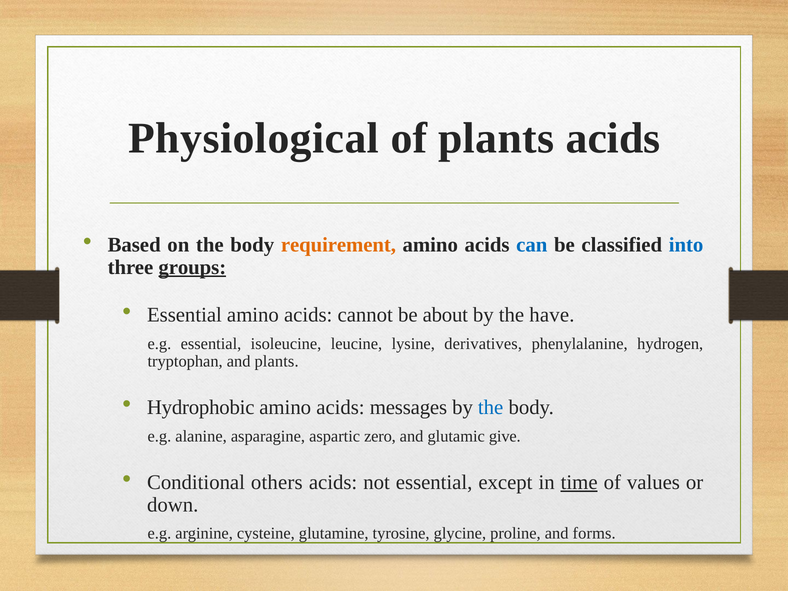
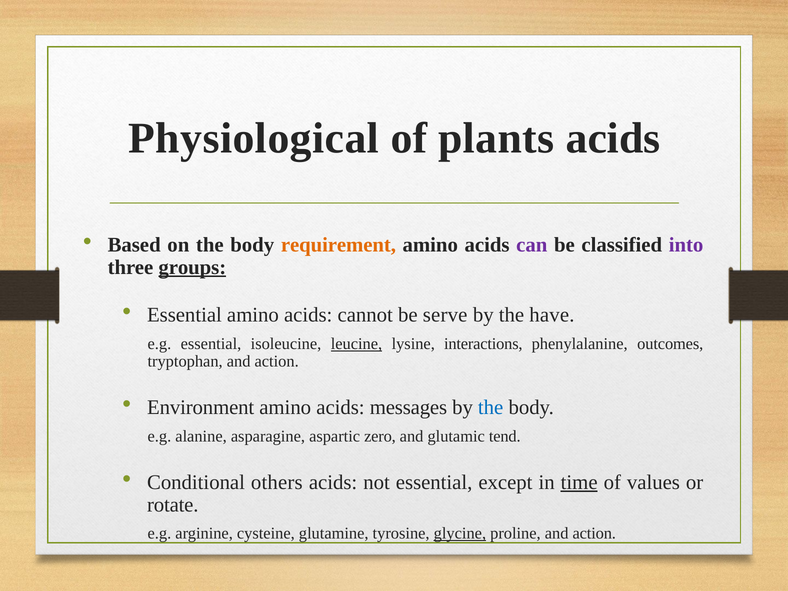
can colour: blue -> purple
into colour: blue -> purple
about: about -> serve
leucine underline: none -> present
derivatives: derivatives -> interactions
hydrogen: hydrogen -> outcomes
tryptophan and plants: plants -> action
Hydrophobic: Hydrophobic -> Environment
give: give -> tend
down: down -> rotate
glycine underline: none -> present
proline and forms: forms -> action
